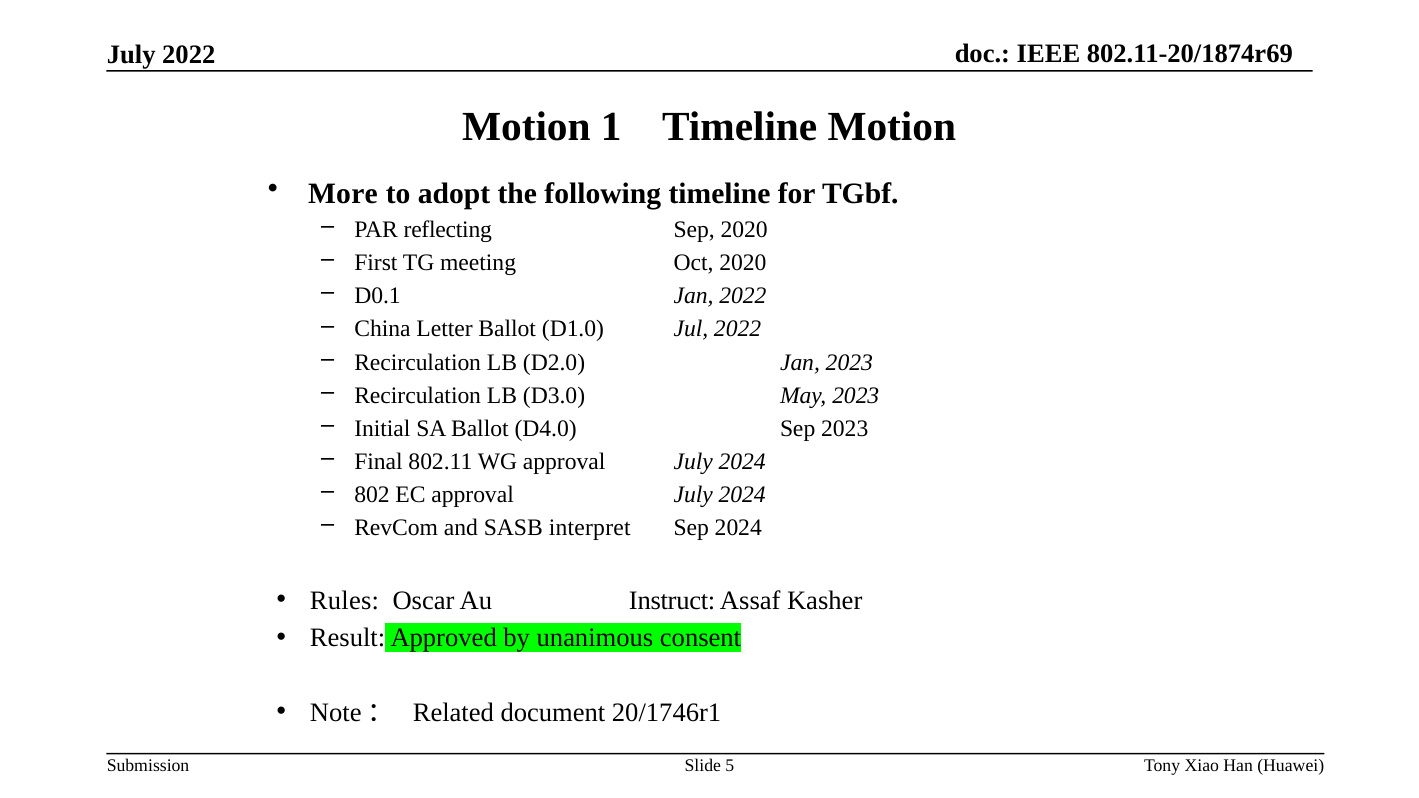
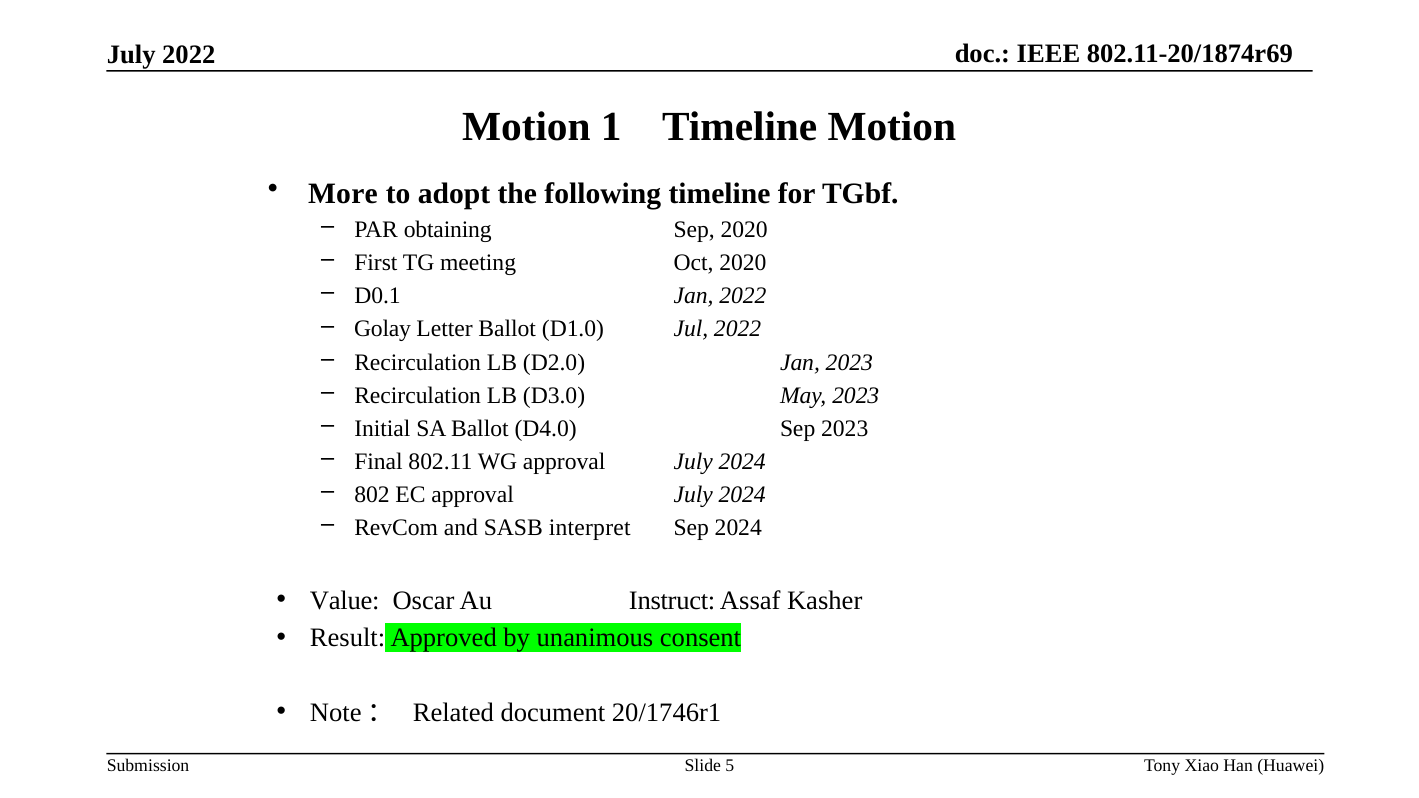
reflecting: reflecting -> obtaining
China: China -> Golay
Rules: Rules -> Value
